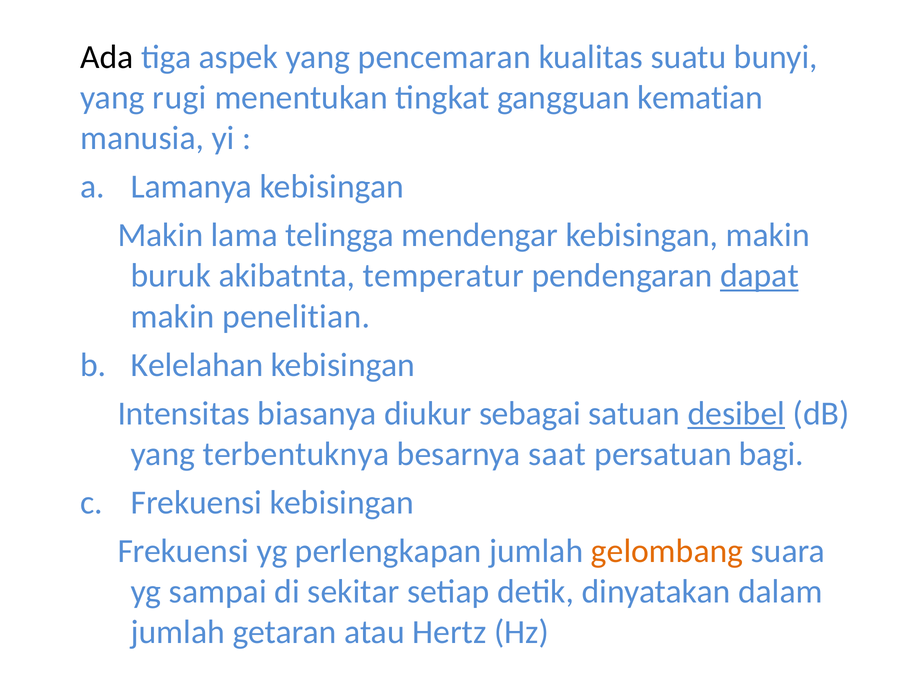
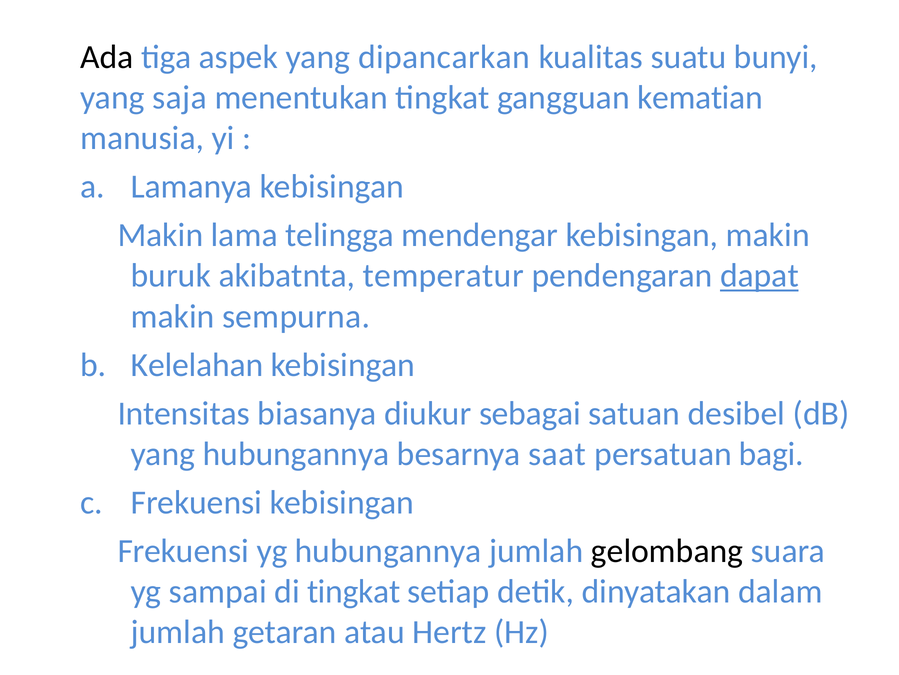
pencemaran: pencemaran -> dipancarkan
rugi: rugi -> saja
penelitian: penelitian -> sempurna
desibel underline: present -> none
yang terbentuknya: terbentuknya -> hubungannya
yg perlengkapan: perlengkapan -> hubungannya
gelombang colour: orange -> black
di sekitar: sekitar -> tingkat
